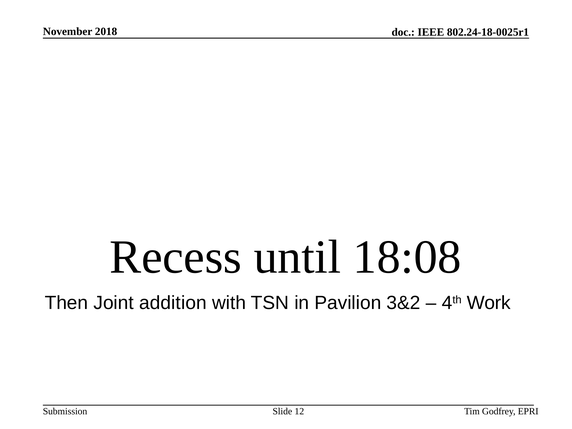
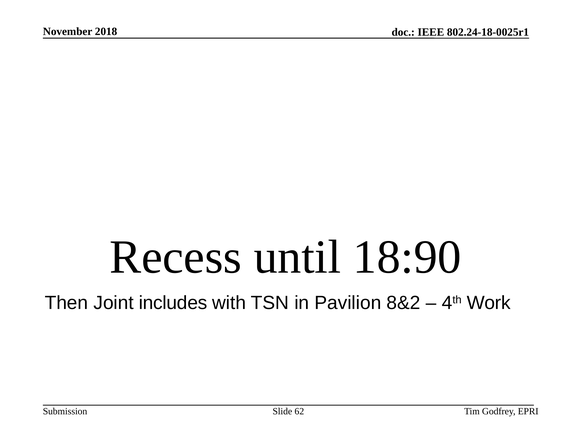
18:08: 18:08 -> 18:90
addition: addition -> includes
3&2: 3&2 -> 8&2
12: 12 -> 62
